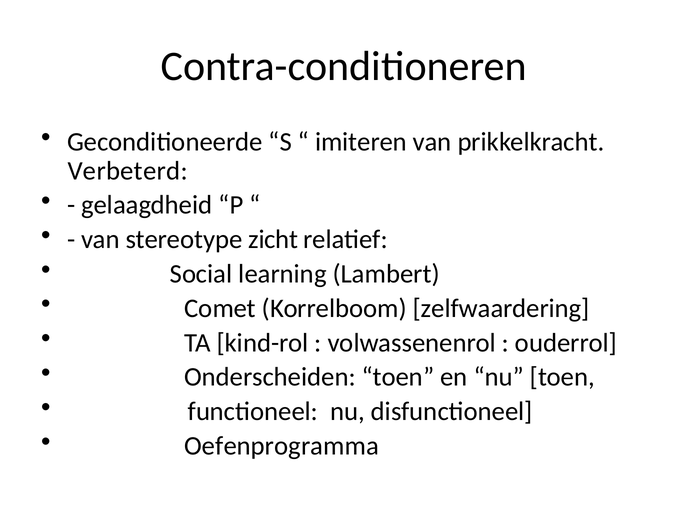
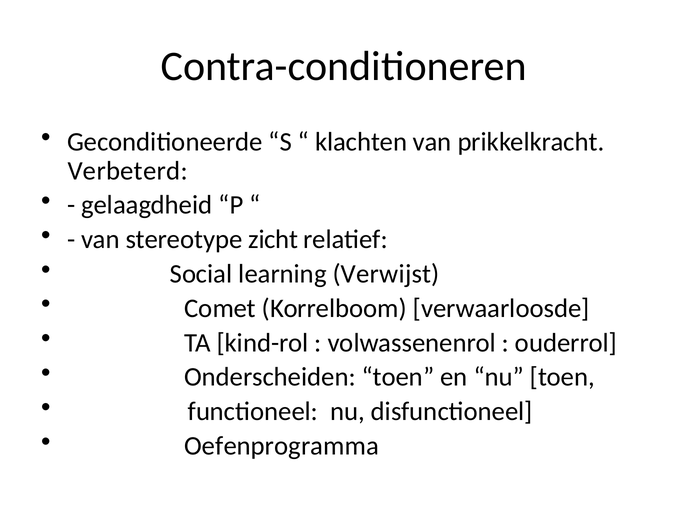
imiteren: imiteren -> klachten
Lambert: Lambert -> Verwijst
zelfwaardering: zelfwaardering -> verwaarloosde
